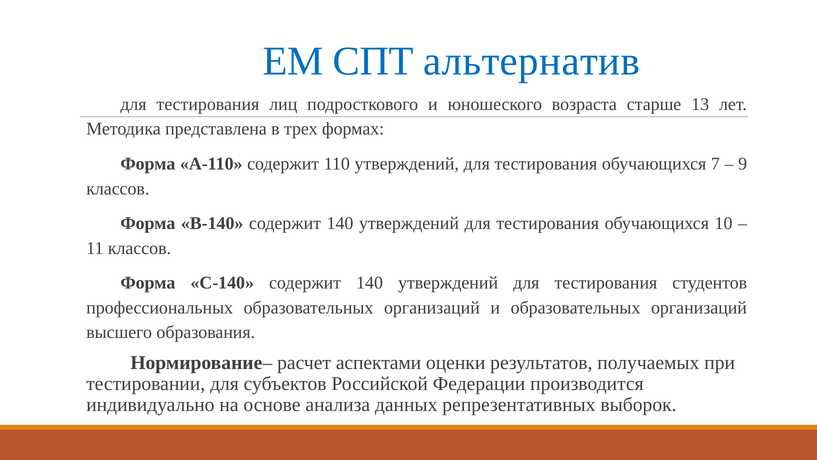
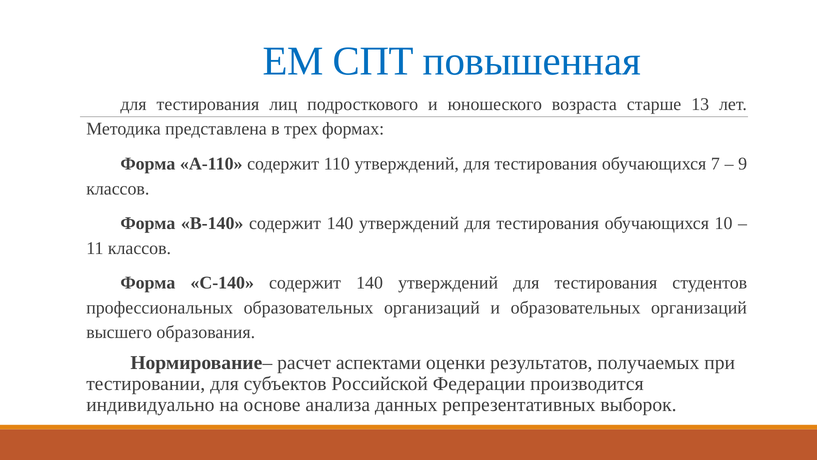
альтернатив: альтернатив -> повышенная
